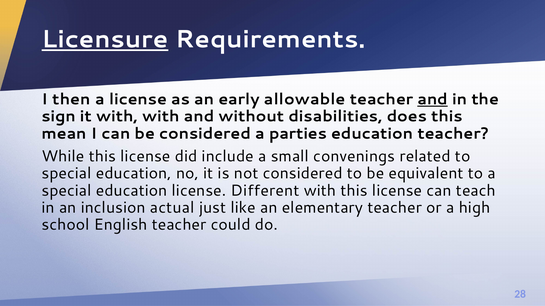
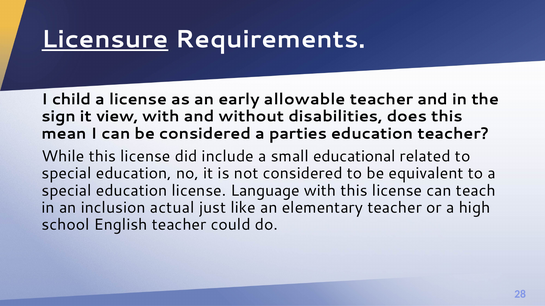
then: then -> child
and at (433, 99) underline: present -> none
it with: with -> view
convenings: convenings -> educational
Different: Different -> Language
